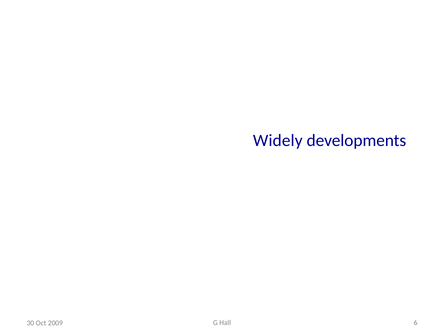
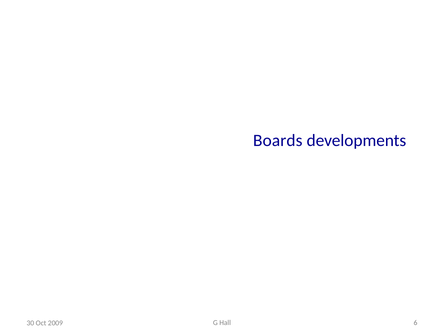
Widely: Widely -> Boards
